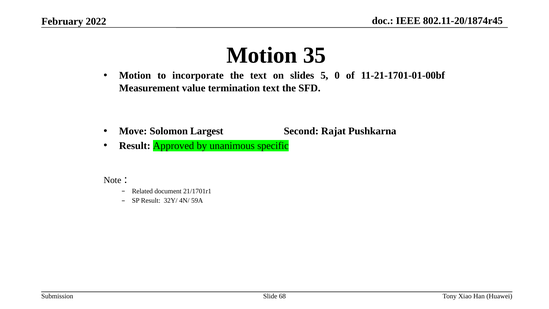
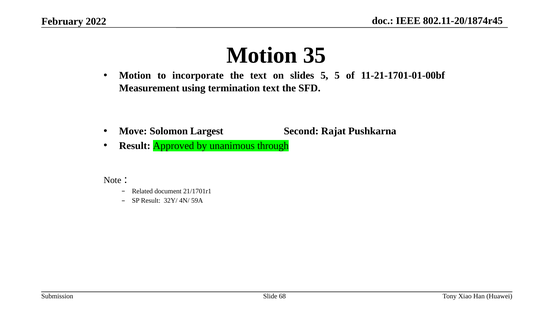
5 0: 0 -> 5
value: value -> using
specific: specific -> through
